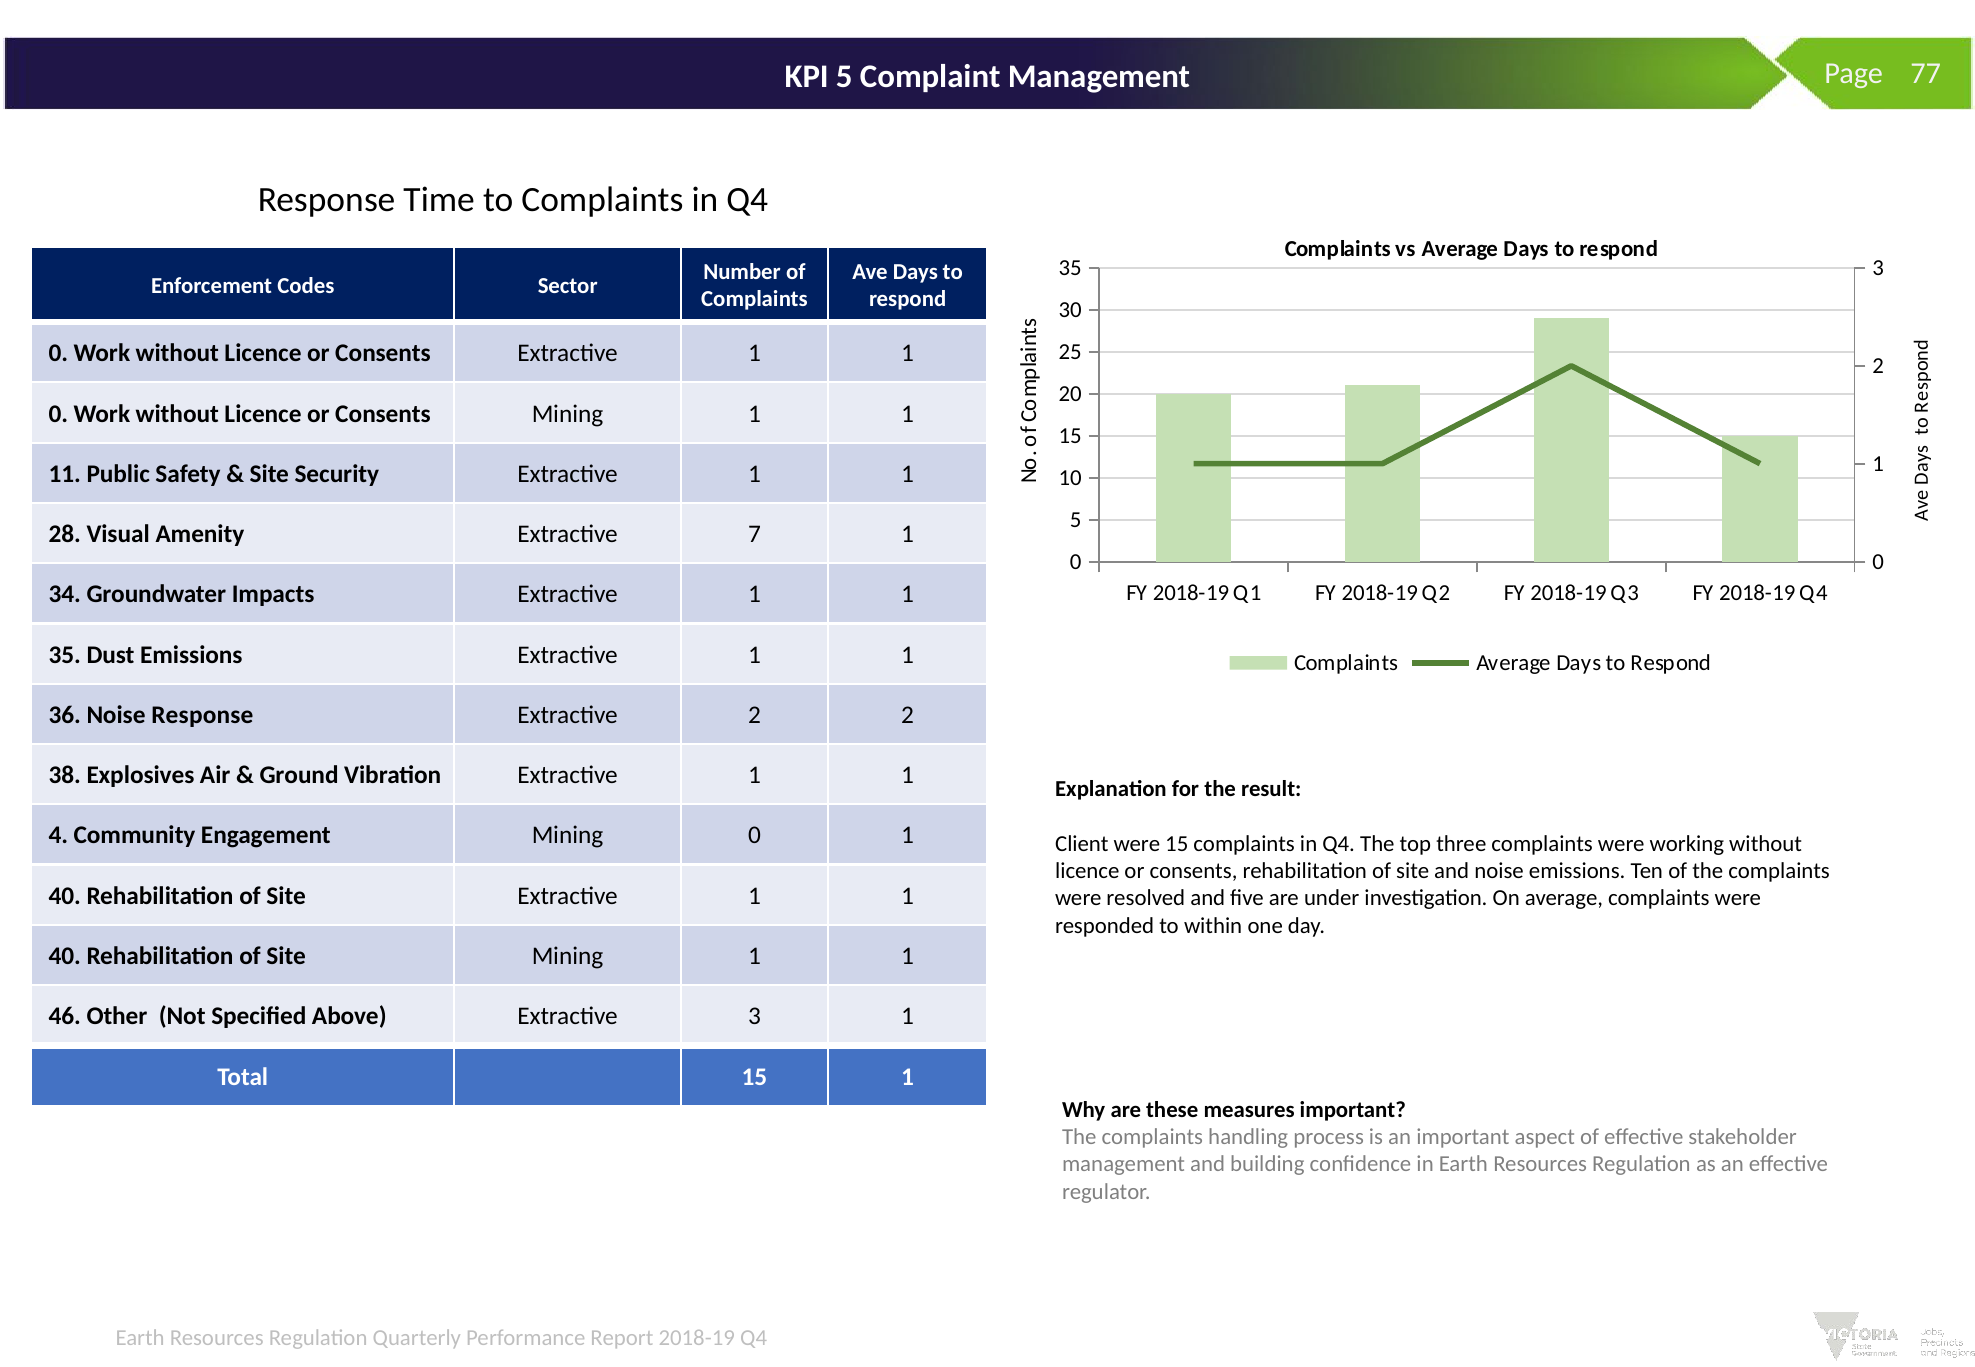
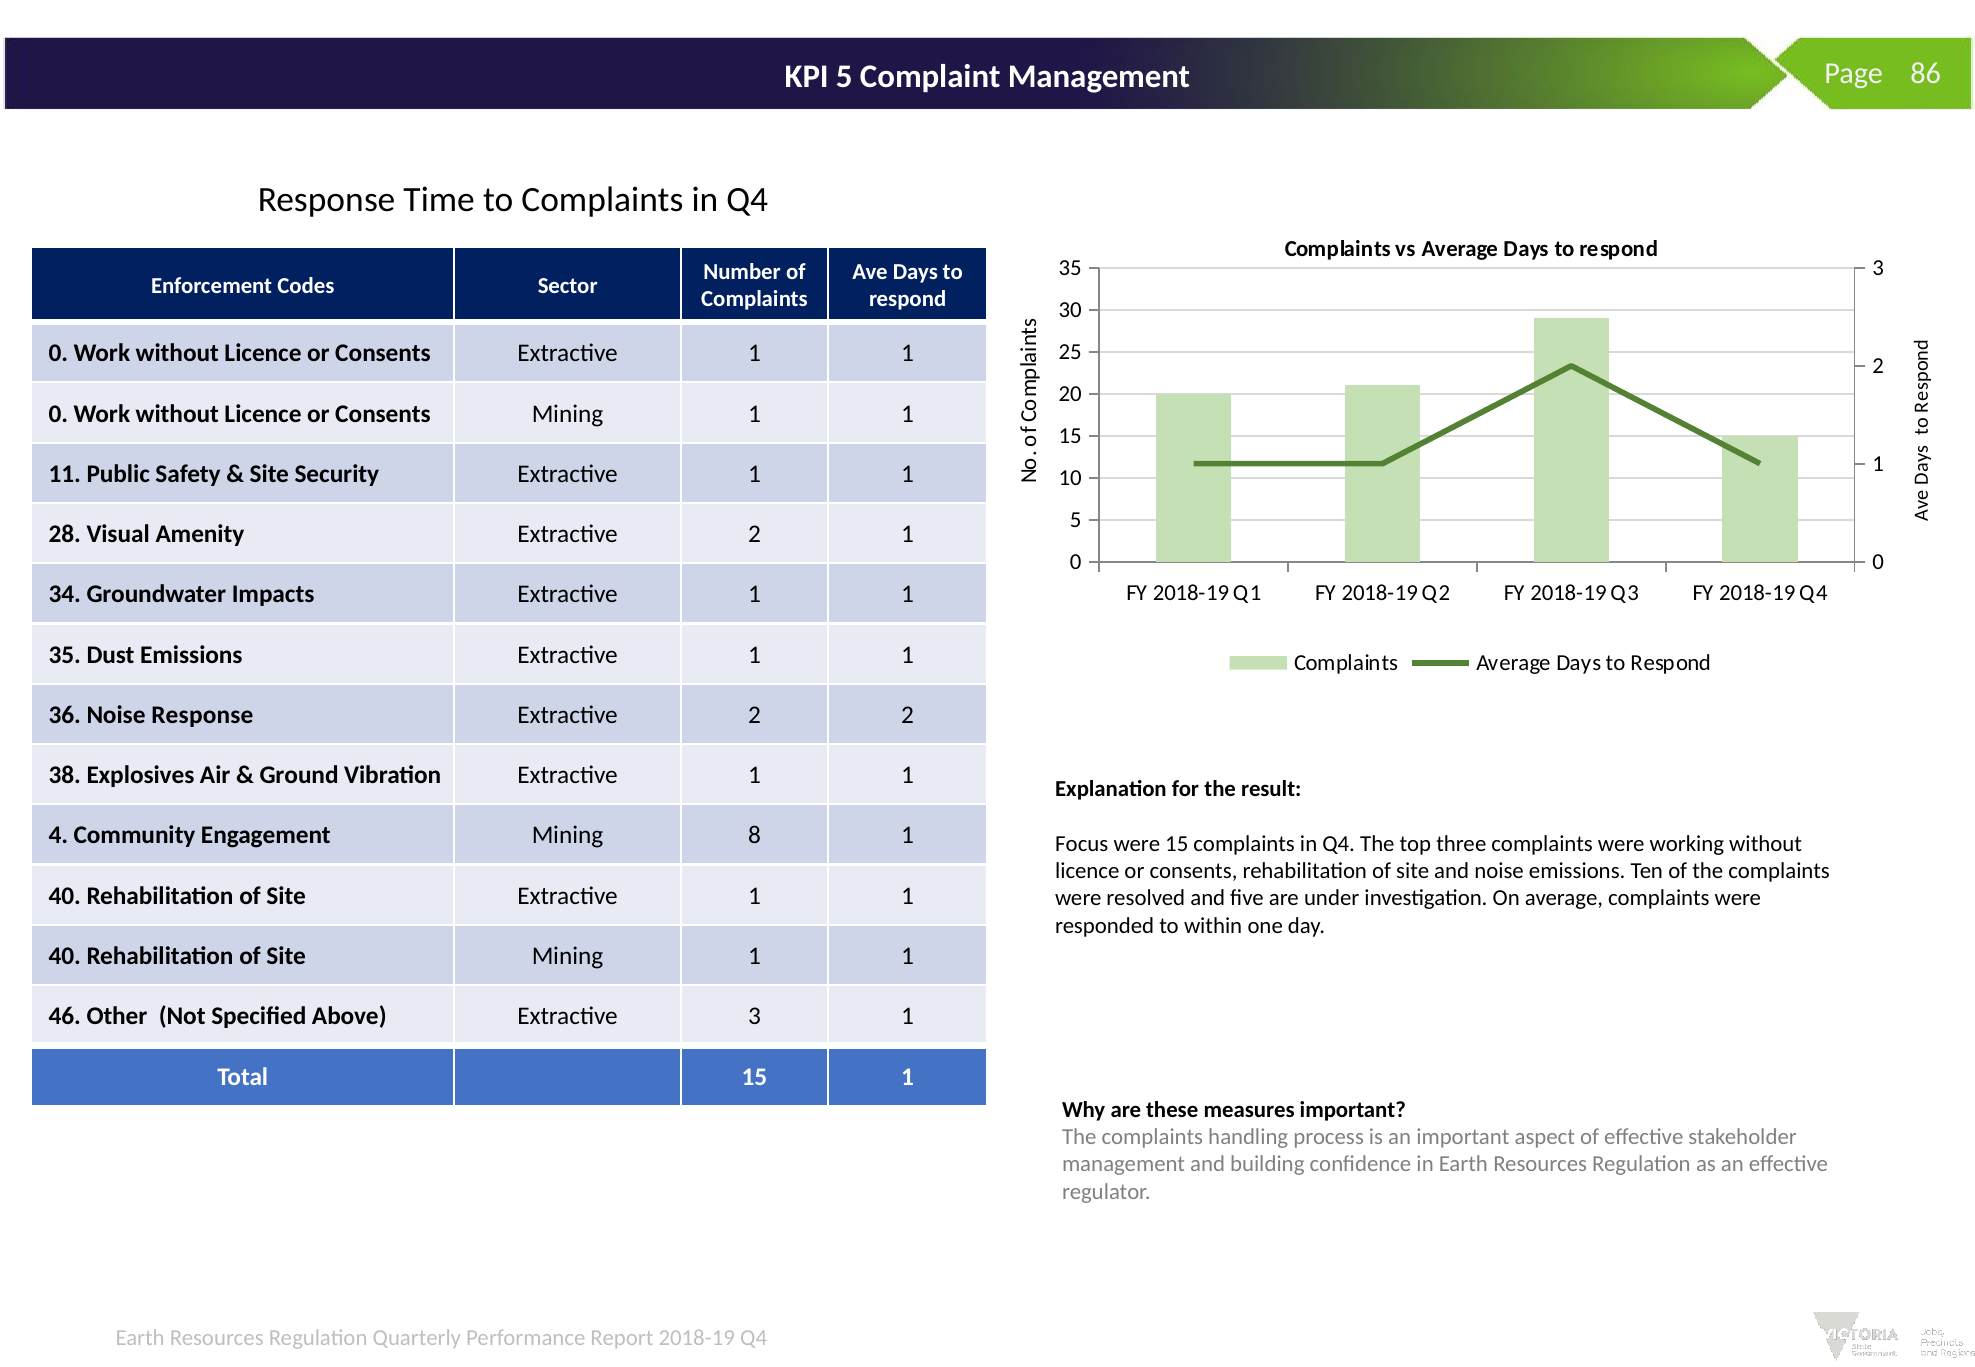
77: 77 -> 86
Amenity Extractive 7: 7 -> 2
Mining 0: 0 -> 8
Client: Client -> Focus
